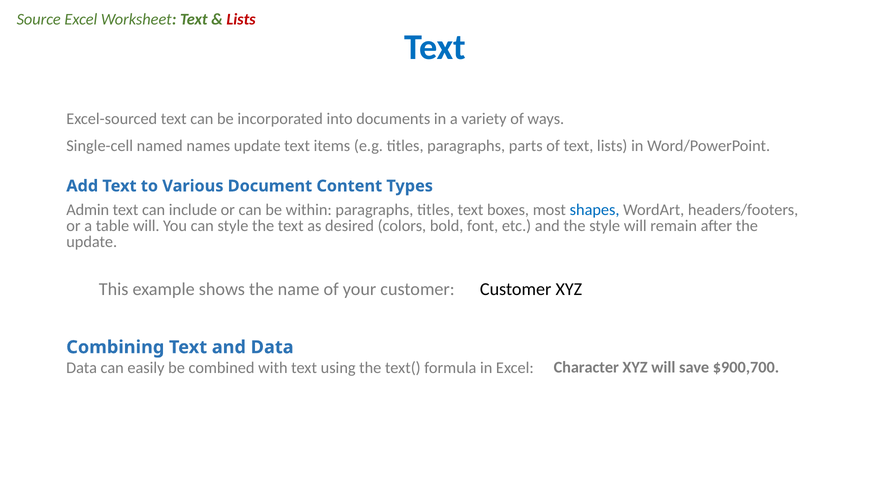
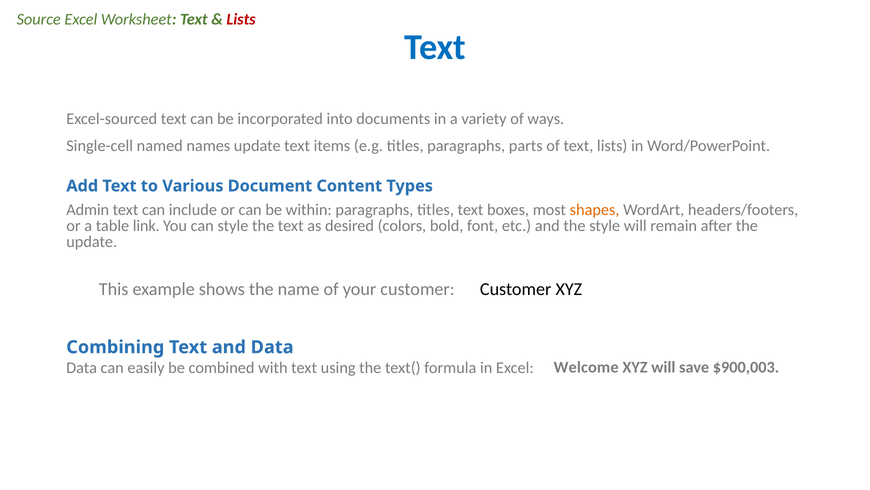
shapes colour: blue -> orange
table will: will -> link
Character: Character -> Welcome
$900,700: $900,700 -> $900,003
